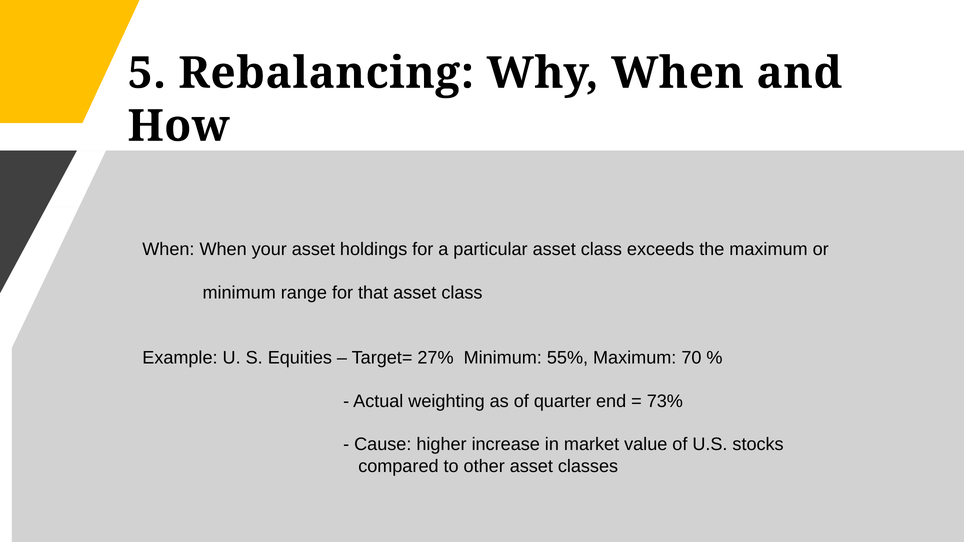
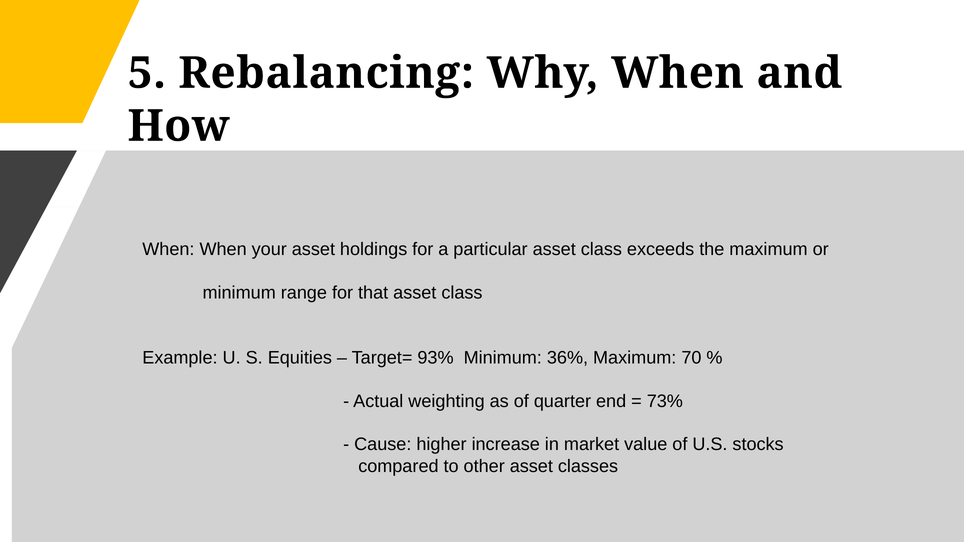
27%: 27% -> 93%
55%: 55% -> 36%
